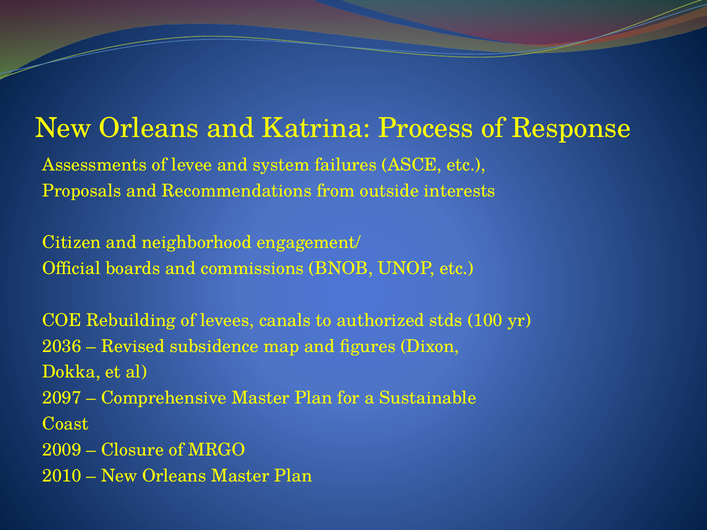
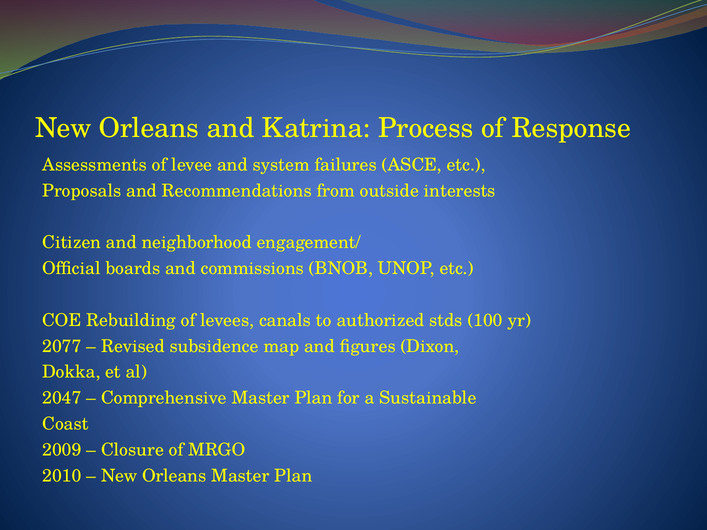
2036: 2036 -> 2077
2097: 2097 -> 2047
